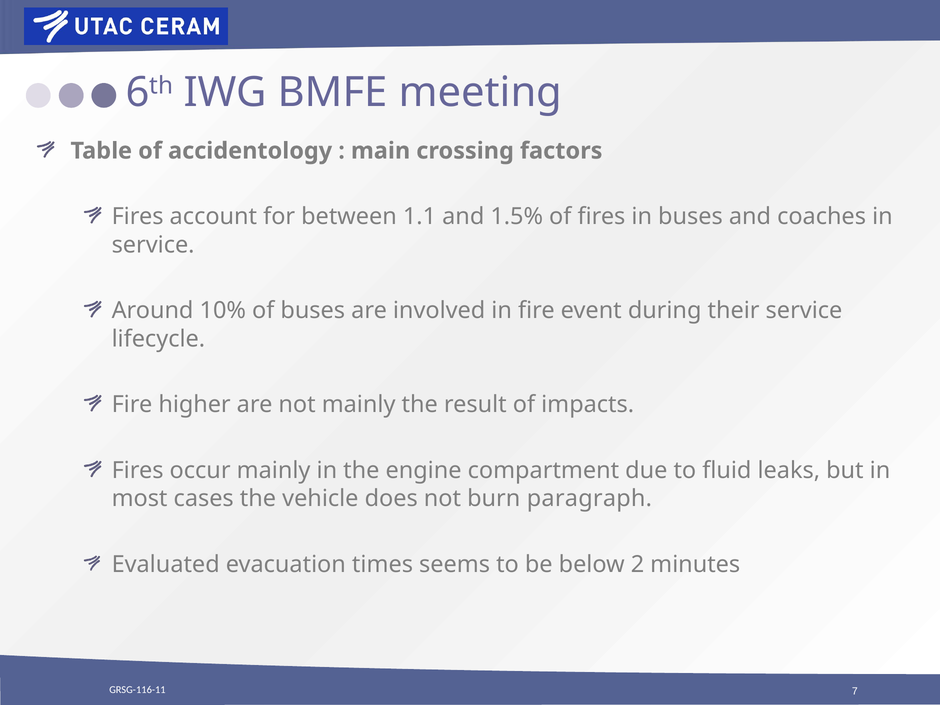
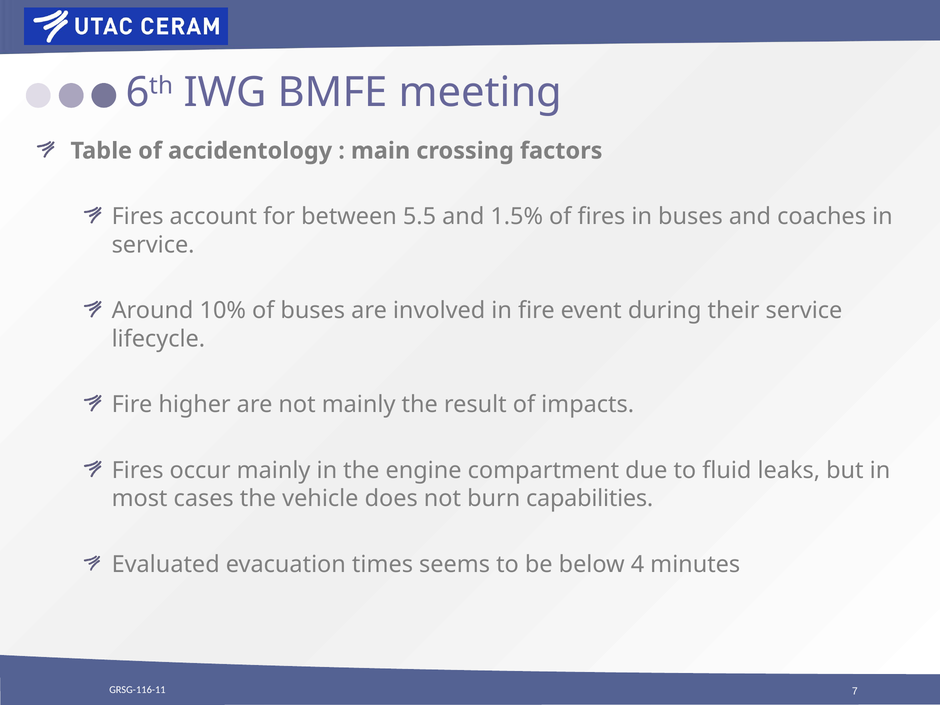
1.1: 1.1 -> 5.5
paragraph: paragraph -> capabilities
2: 2 -> 4
